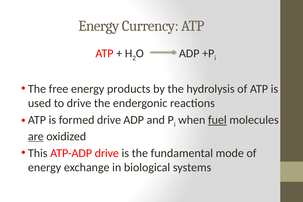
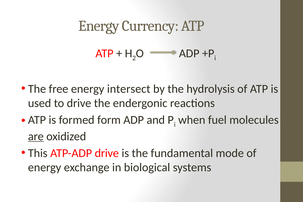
products: products -> intersect
formed drive: drive -> form
fuel underline: present -> none
